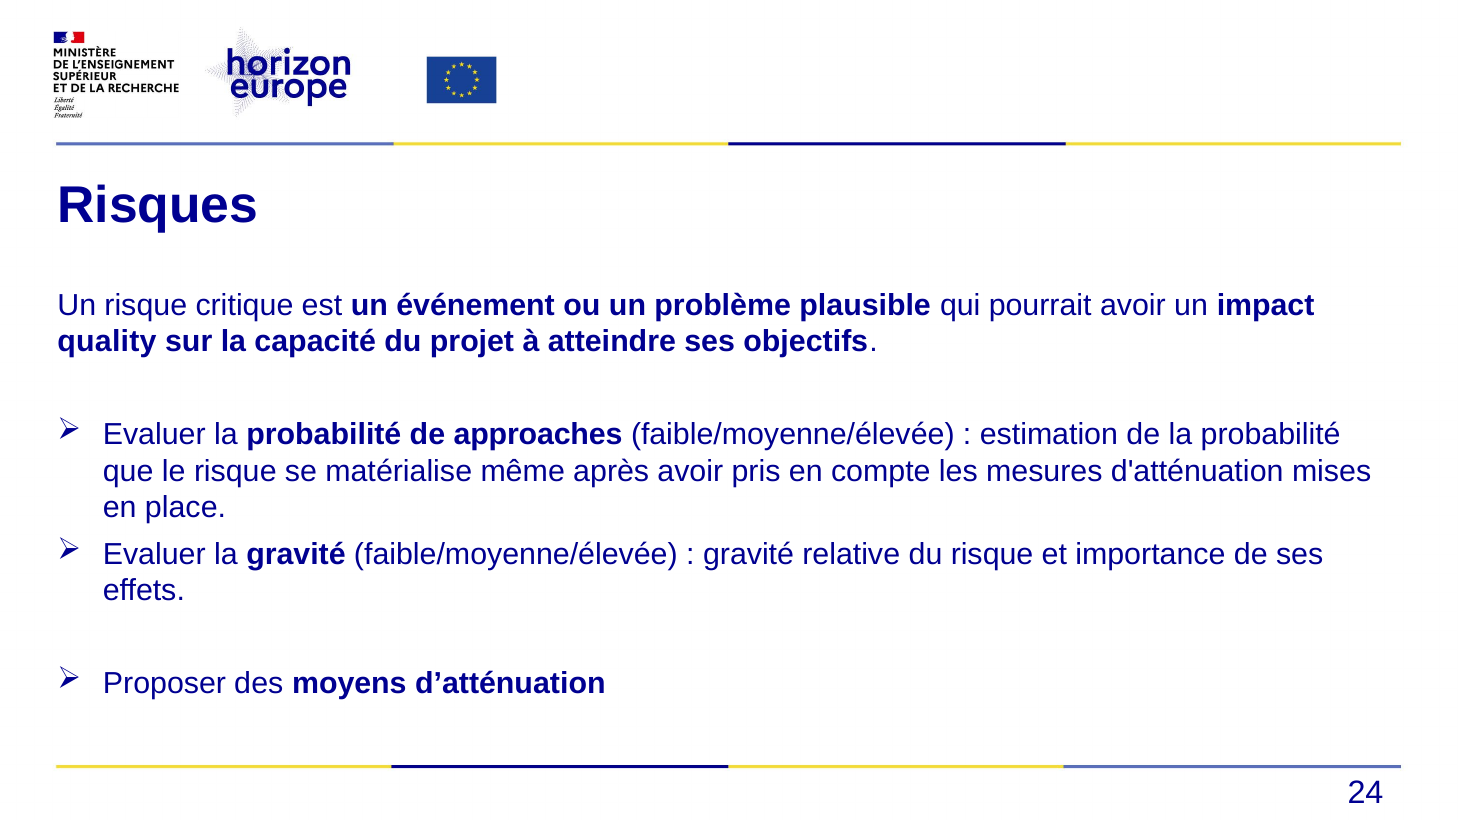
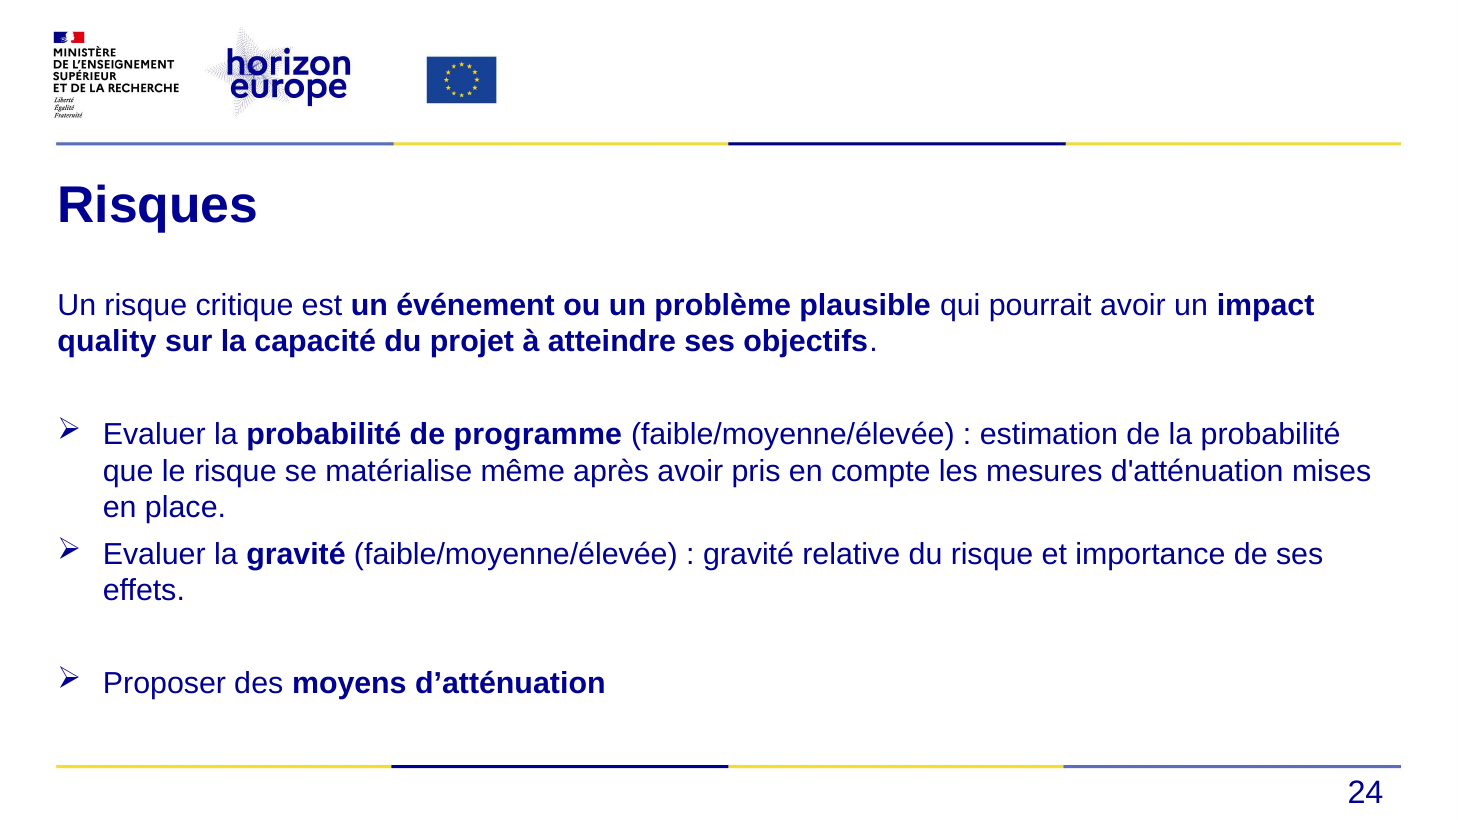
approaches: approaches -> programme
